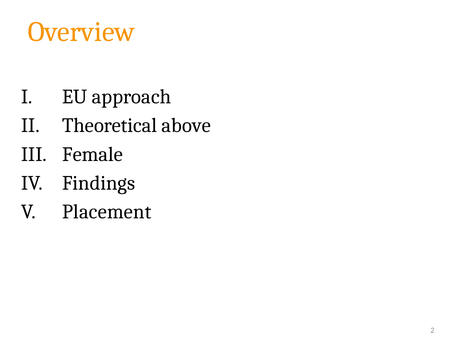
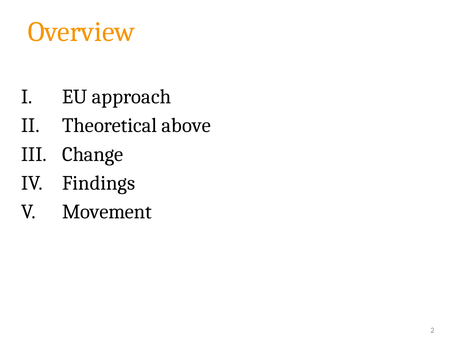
Female: Female -> Change
Placement: Placement -> Movement
